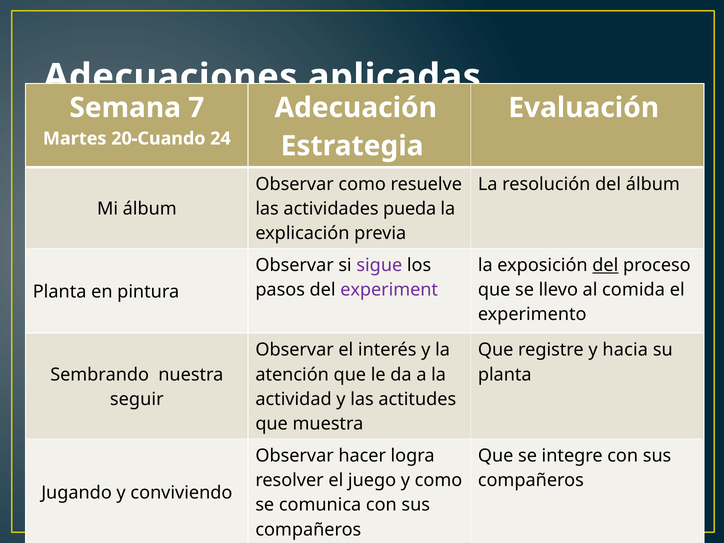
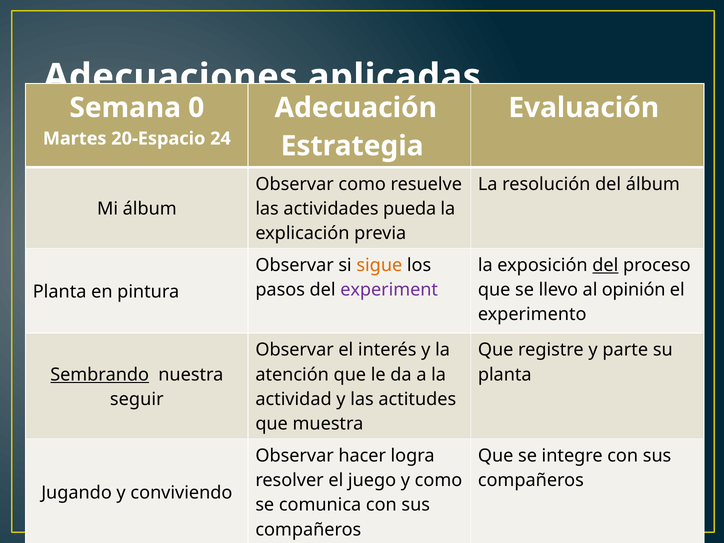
7: 7 -> 0
20-Cuando: 20-Cuando -> 20-Espacio
sigue colour: purple -> orange
comida: comida -> opinión
hacia: hacia -> parte
Sembrando underline: none -> present
